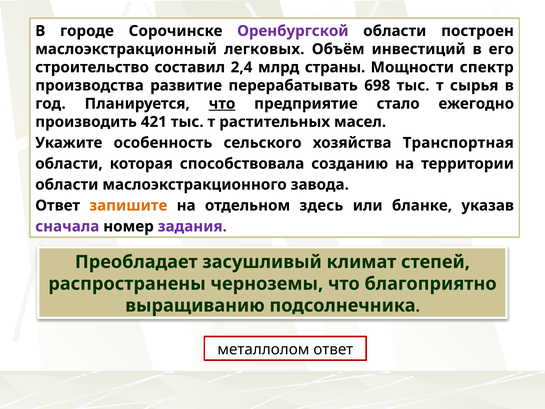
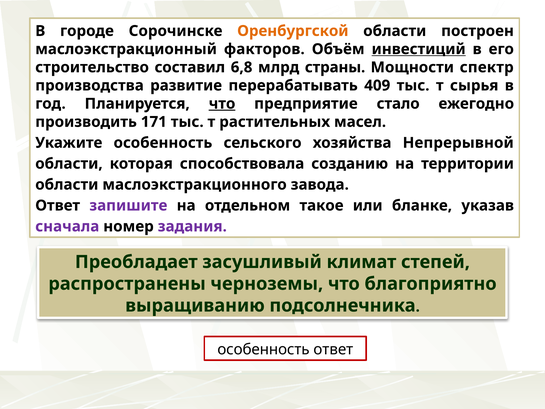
Оренбургской colour: purple -> orange
легковых: легковых -> факторов
инвестиций underline: none -> present
2,4: 2,4 -> 6,8
698: 698 -> 409
421: 421 -> 171
Транспортная: Транспортная -> Непрерывной
запишите colour: orange -> purple
здесь: здесь -> такое
металлолом at (263, 349): металлолом -> особенность
